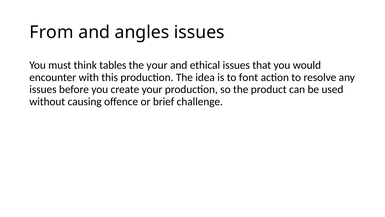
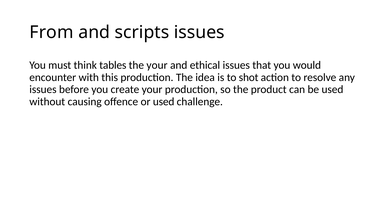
angles: angles -> scripts
font: font -> shot
or brief: brief -> used
